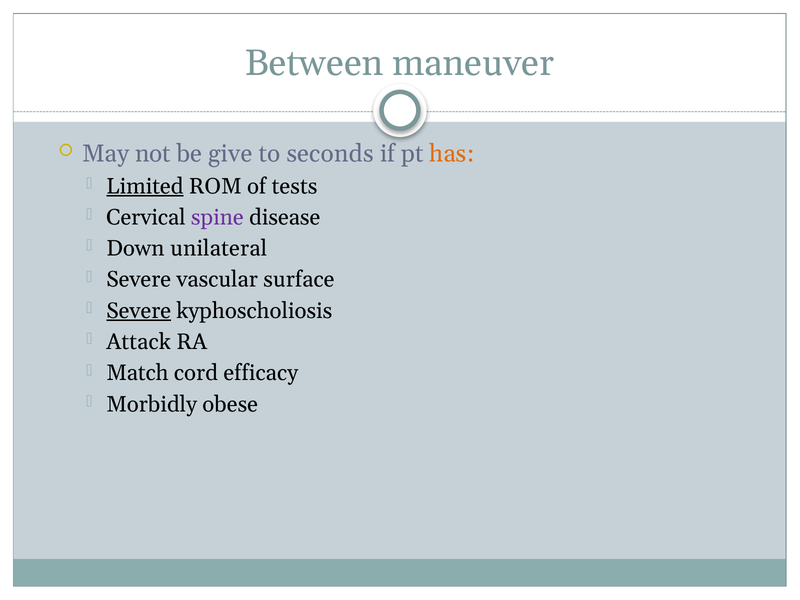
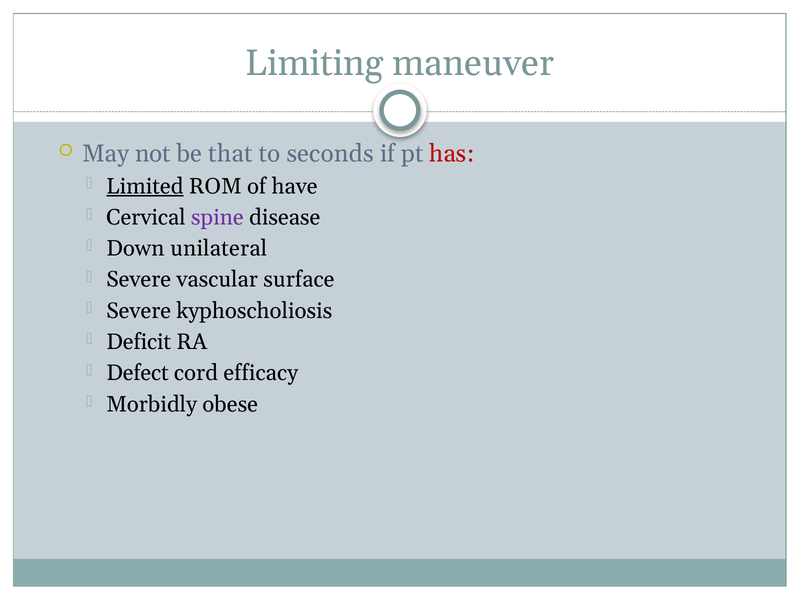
Between: Between -> Limiting
give: give -> that
has colour: orange -> red
tests: tests -> have
Severe at (139, 311) underline: present -> none
Attack: Attack -> Deficit
Match: Match -> Defect
